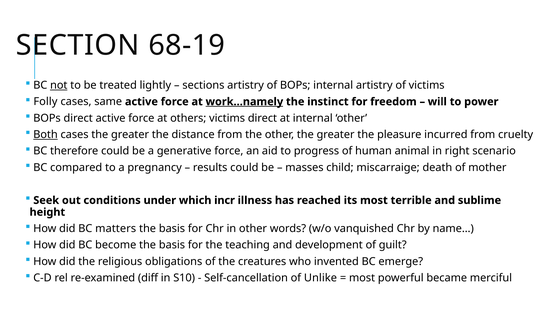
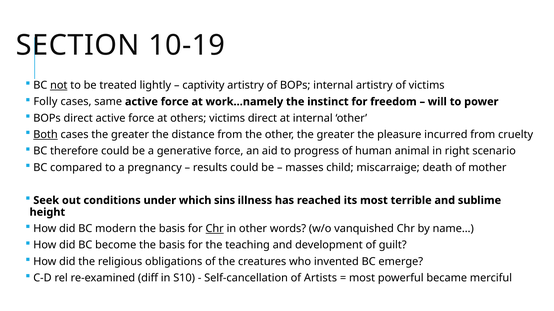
68-19: 68-19 -> 10-19
sections: sections -> captivity
work…namely underline: present -> none
incr: incr -> sins
matters: matters -> modern
Chr at (215, 229) underline: none -> present
Unlike: Unlike -> Artists
